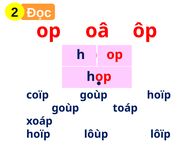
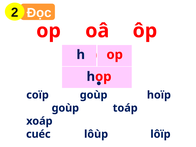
hoïp at (38, 134): hoïp -> cuéc
